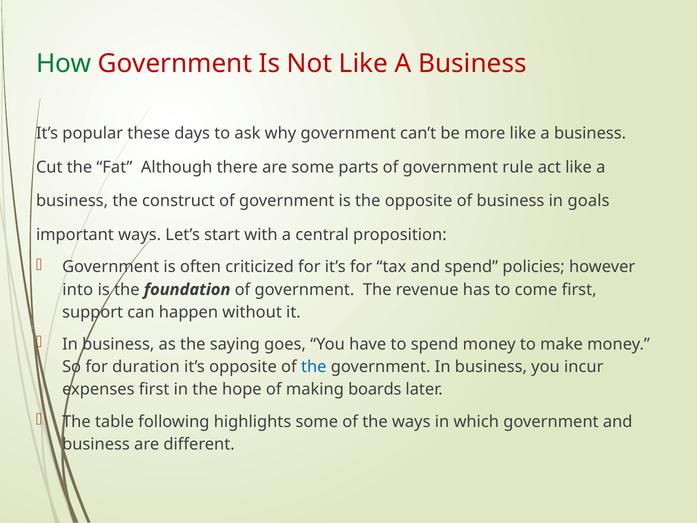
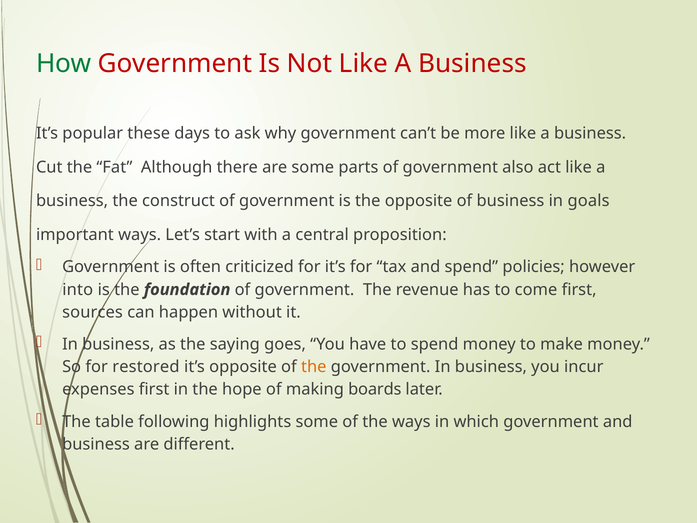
rule: rule -> also
support: support -> sources
duration: duration -> restored
the at (314, 367) colour: blue -> orange
